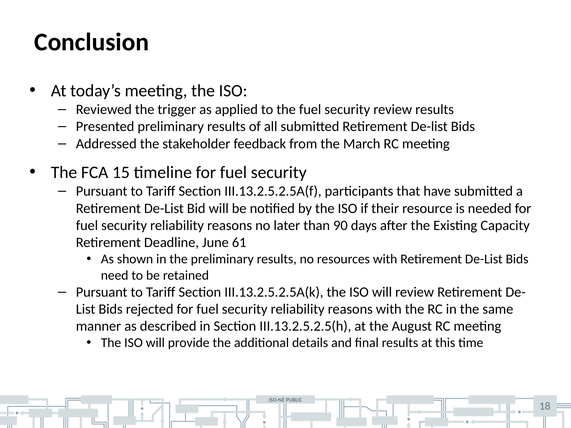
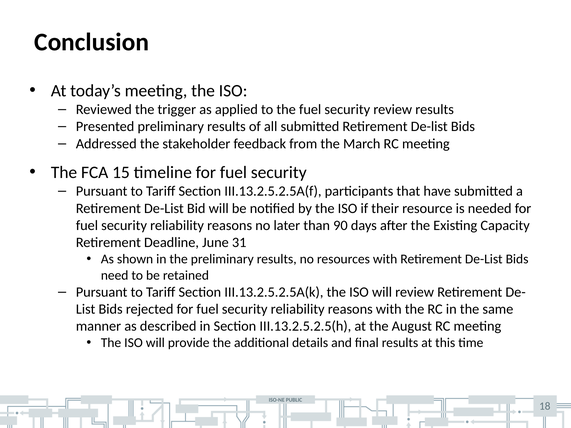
61: 61 -> 31
